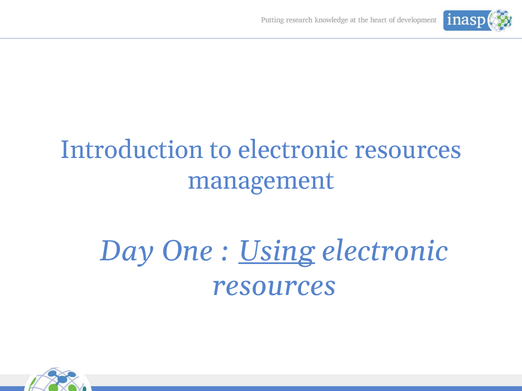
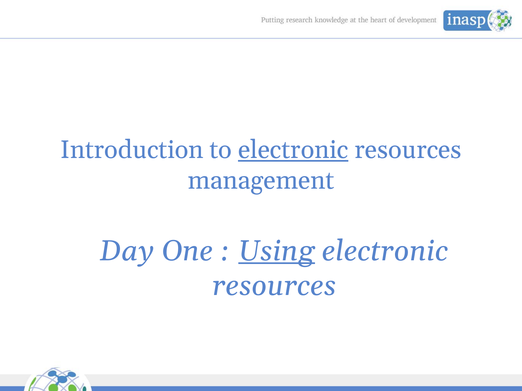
electronic at (293, 150) underline: none -> present
